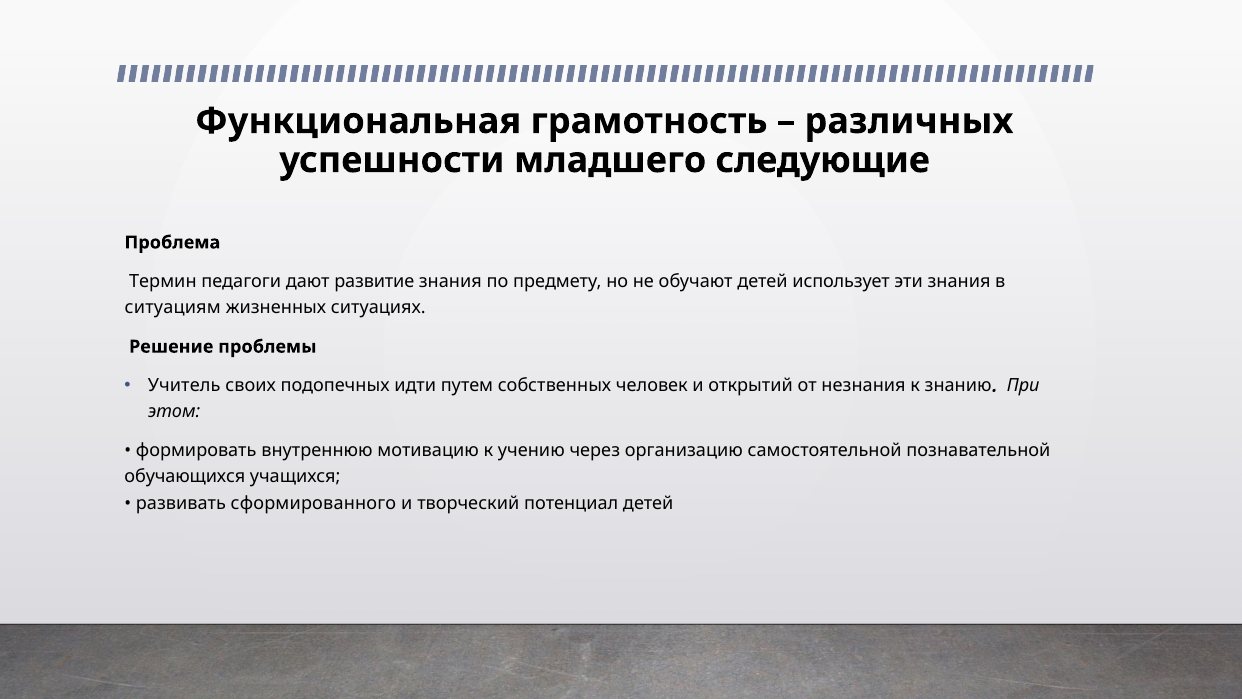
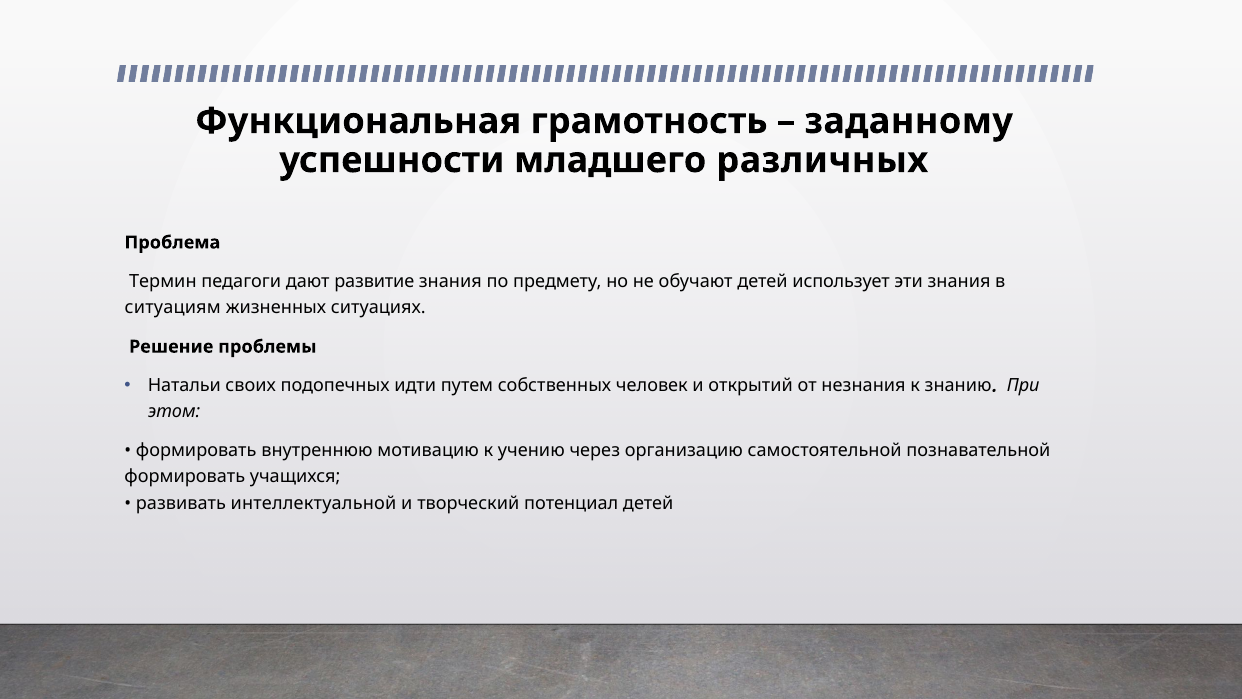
различных: различных -> заданному
следующие: следующие -> различных
Учитель: Учитель -> Натальи
обучающихся at (185, 477): обучающихся -> формировать
сформированного: сформированного -> интеллектуальной
